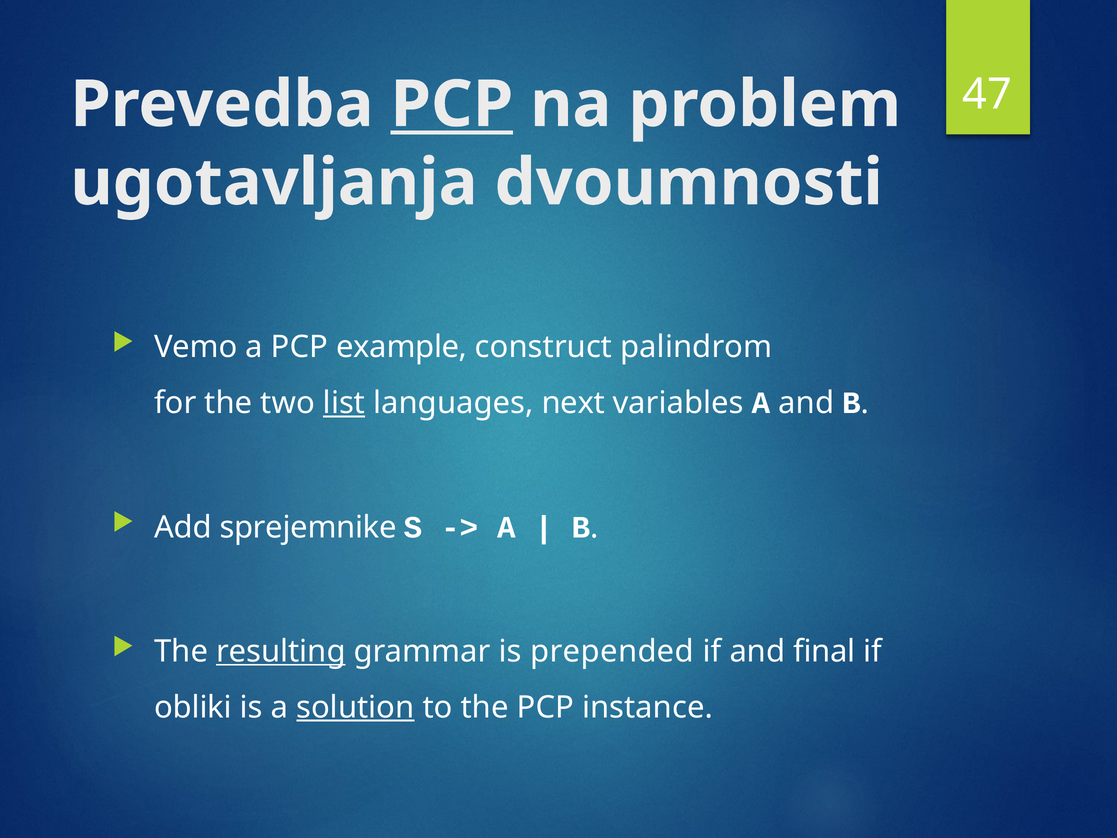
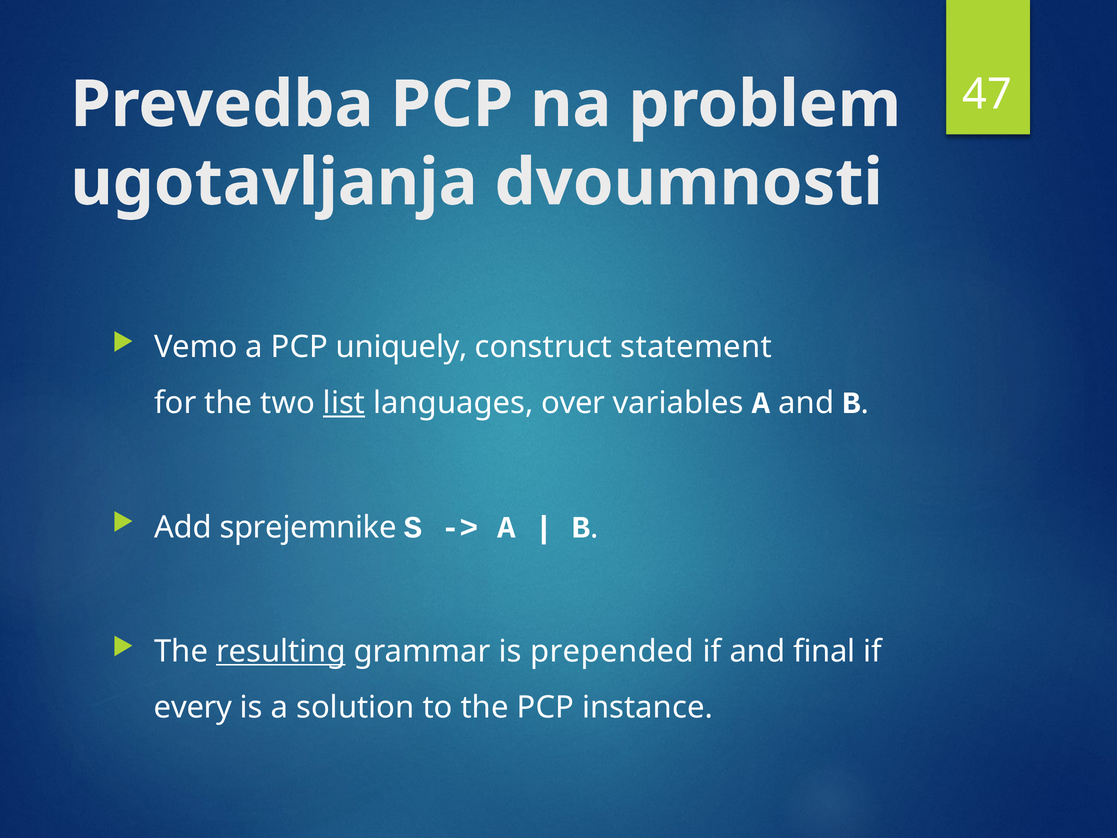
PCP at (452, 105) underline: present -> none
example: example -> uniquely
palindrom: palindrom -> statement
next: next -> over
obliki: obliki -> every
solution underline: present -> none
